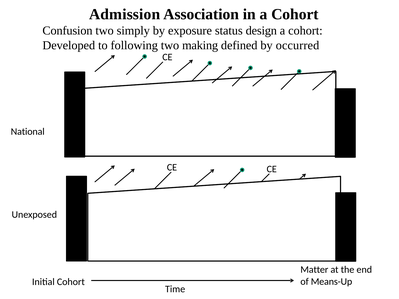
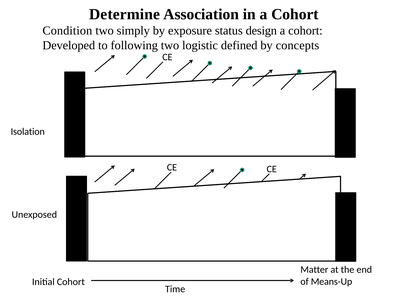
Admission: Admission -> Determine
Confusion: Confusion -> Condition
making: making -> logistic
occurred: occurred -> concepts
National: National -> Isolation
